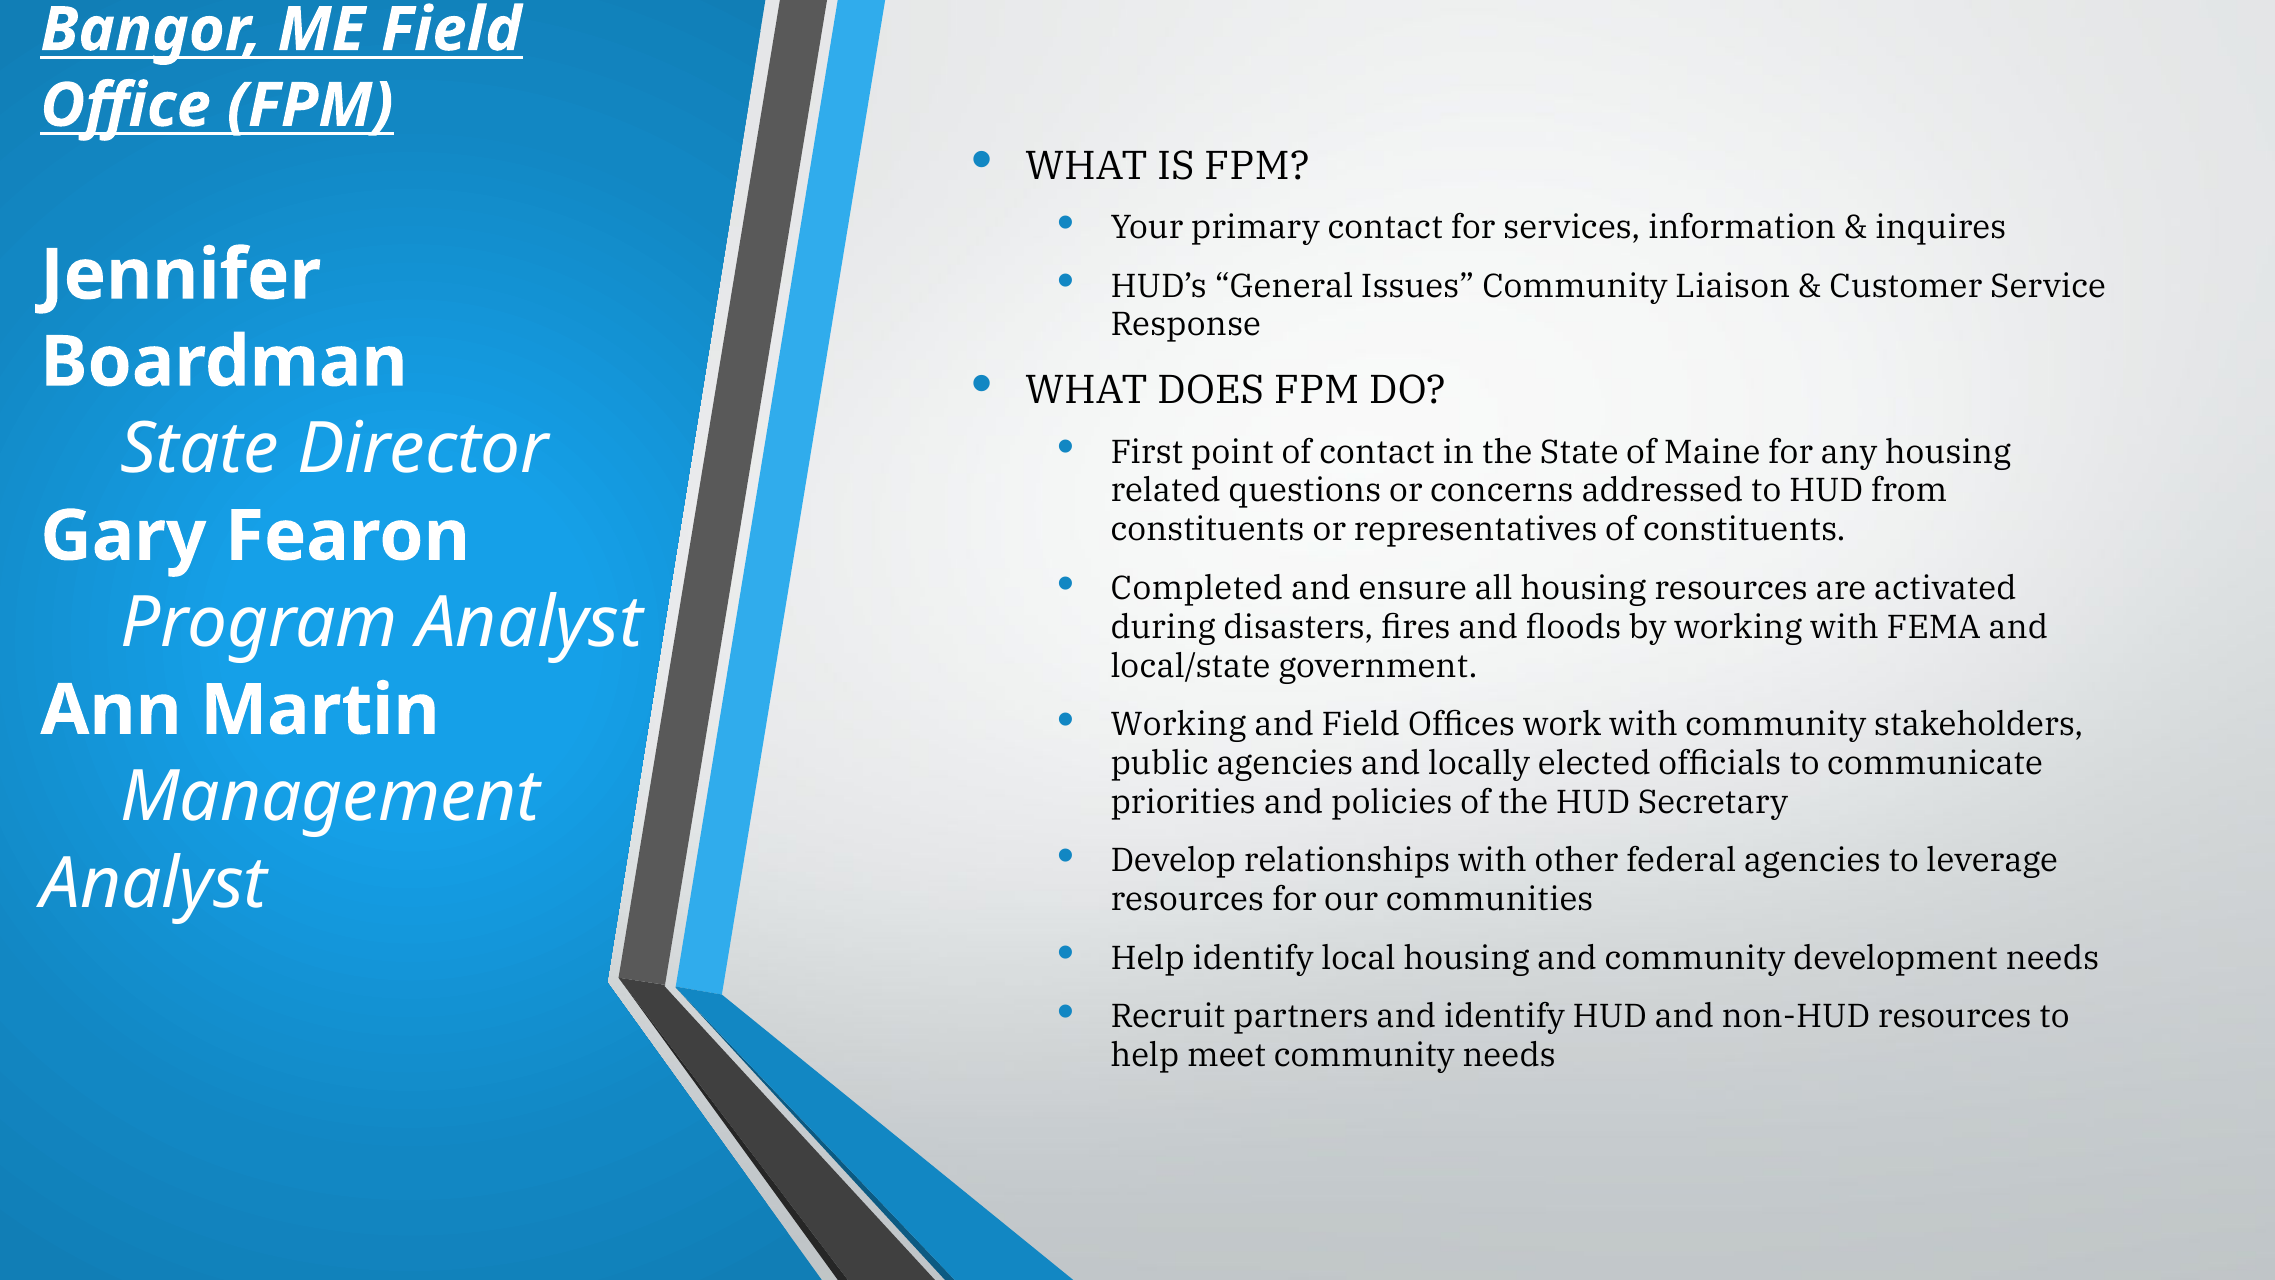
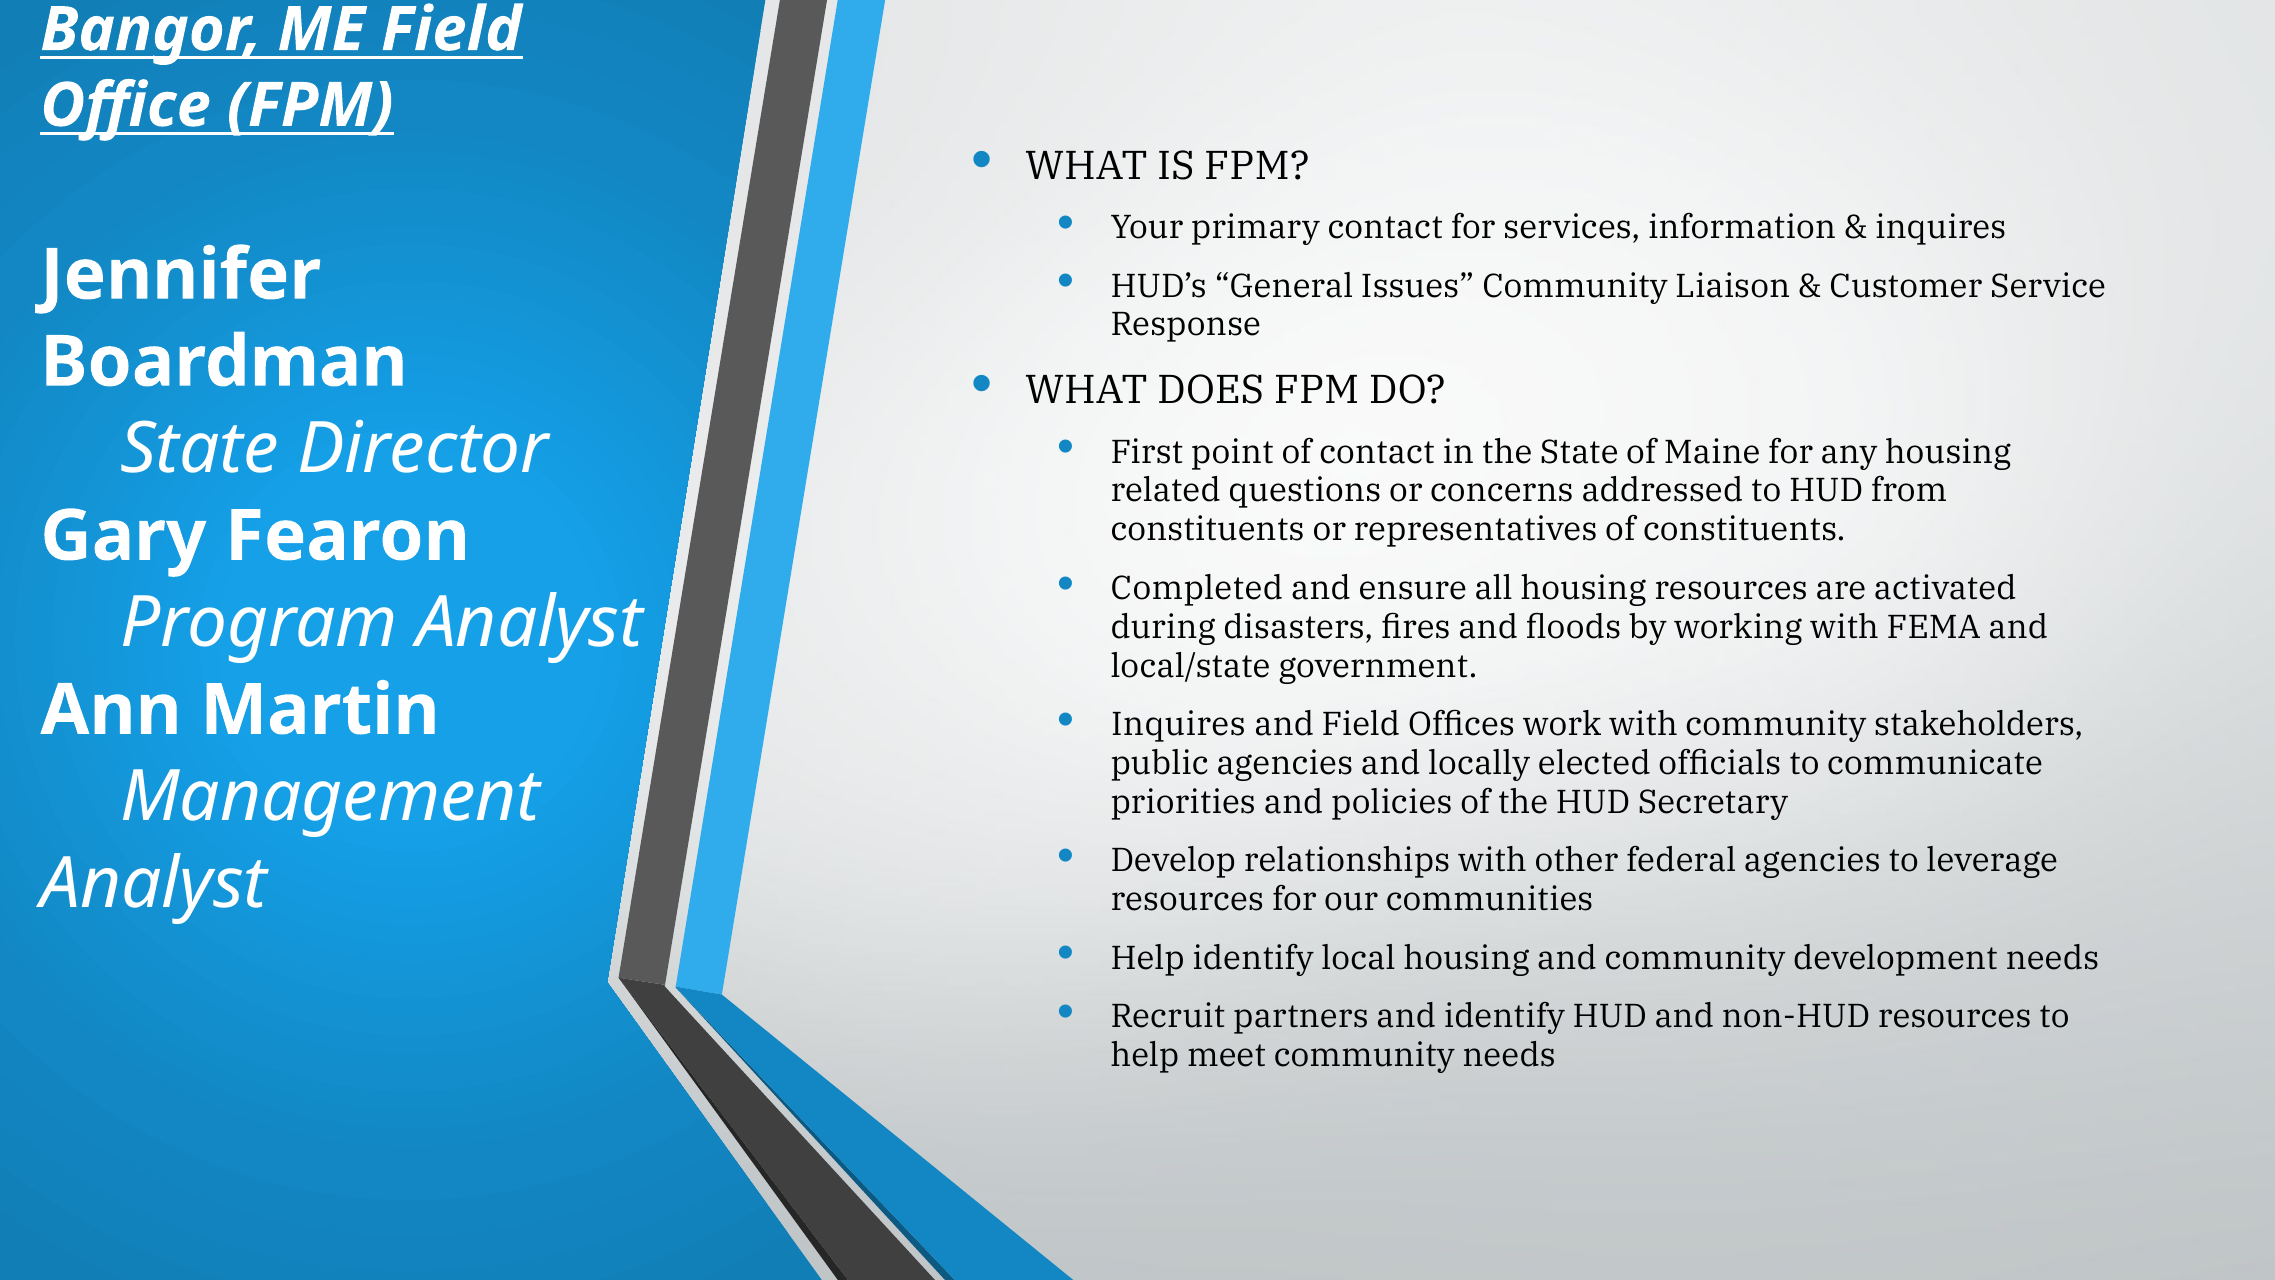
Working at (1178, 724): Working -> Inquires
